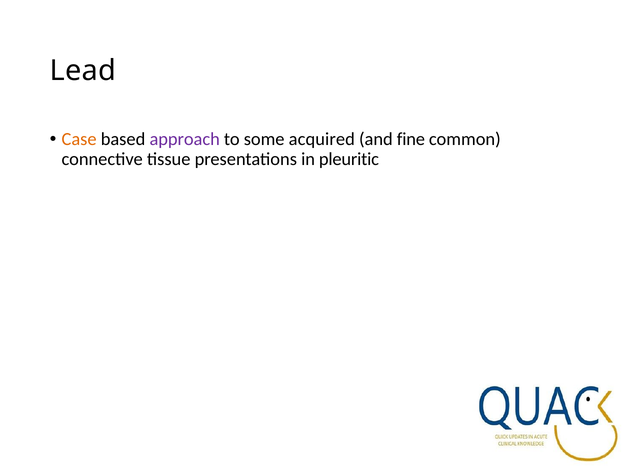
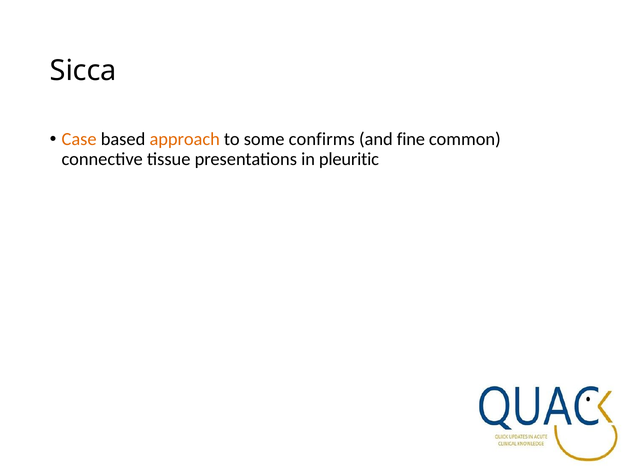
Lead: Lead -> Sicca
approach colour: purple -> orange
acquired: acquired -> confirms
